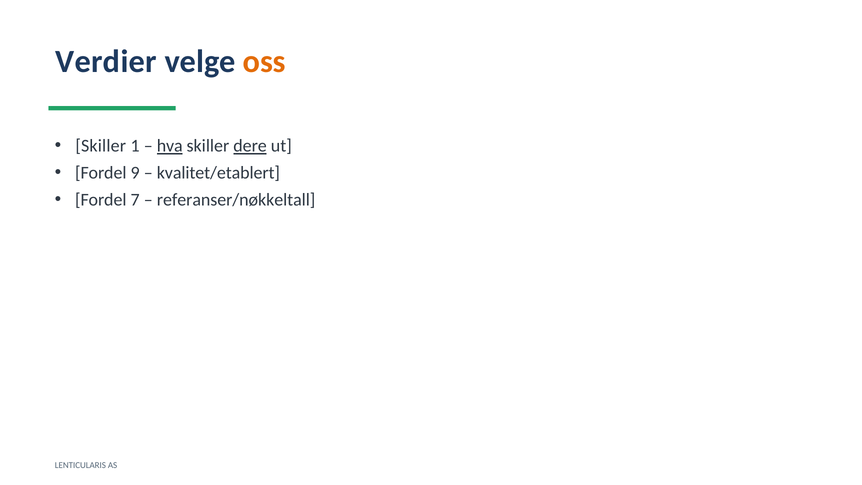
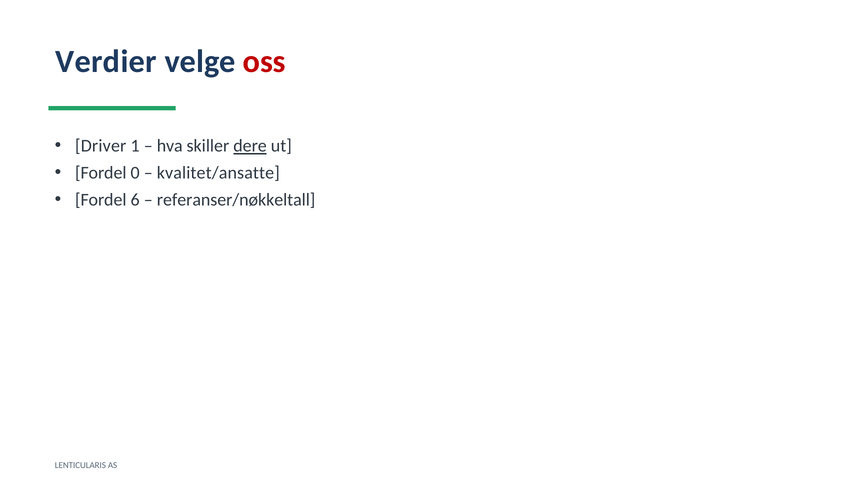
oss colour: orange -> red
Skiller at (101, 146): Skiller -> Driver
hva underline: present -> none
9: 9 -> 0
kvalitet/etablert: kvalitet/etablert -> kvalitet/ansatte
7: 7 -> 6
